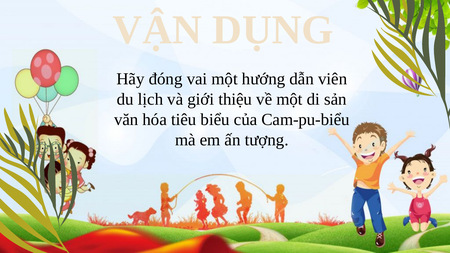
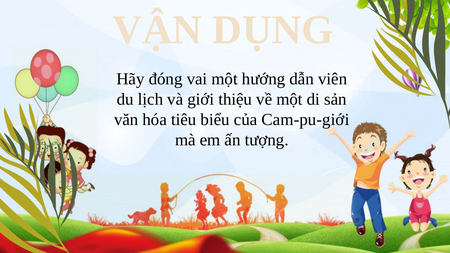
Cam-pu-biểu: Cam-pu-biểu -> Cam-pu-giới
